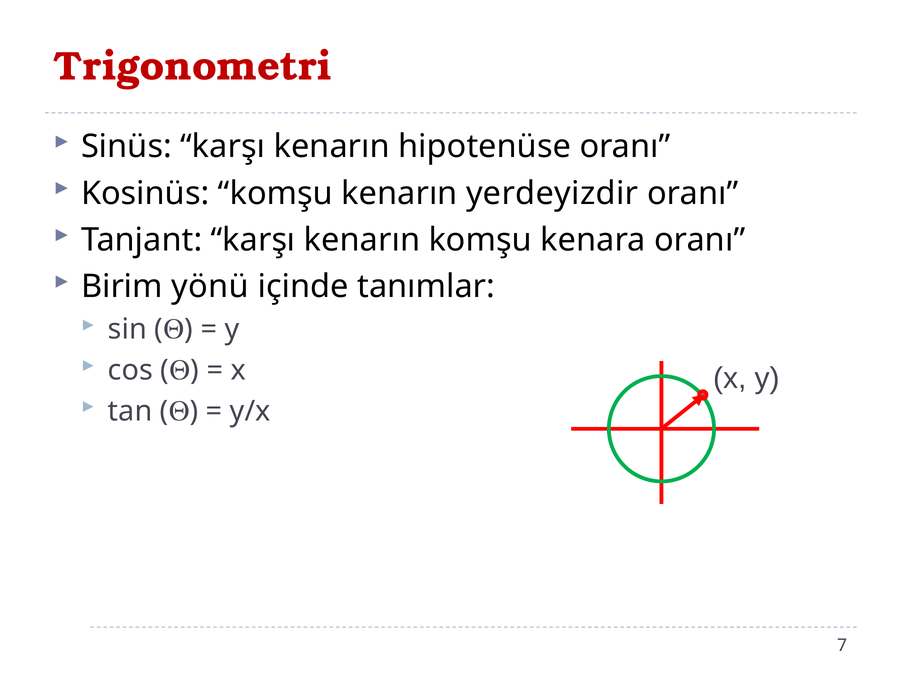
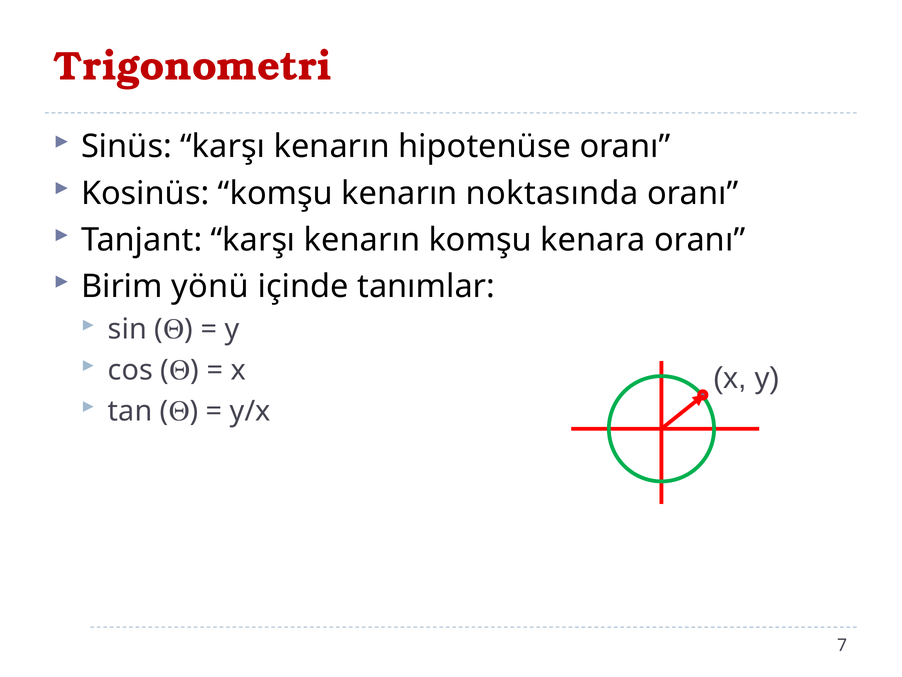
yerdeyizdir: yerdeyizdir -> noktasında
